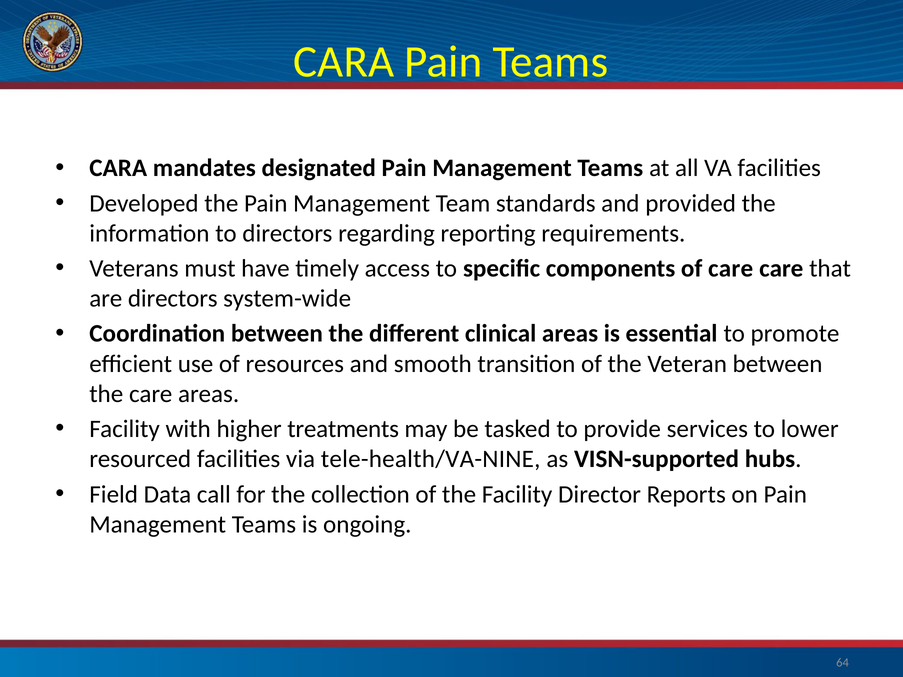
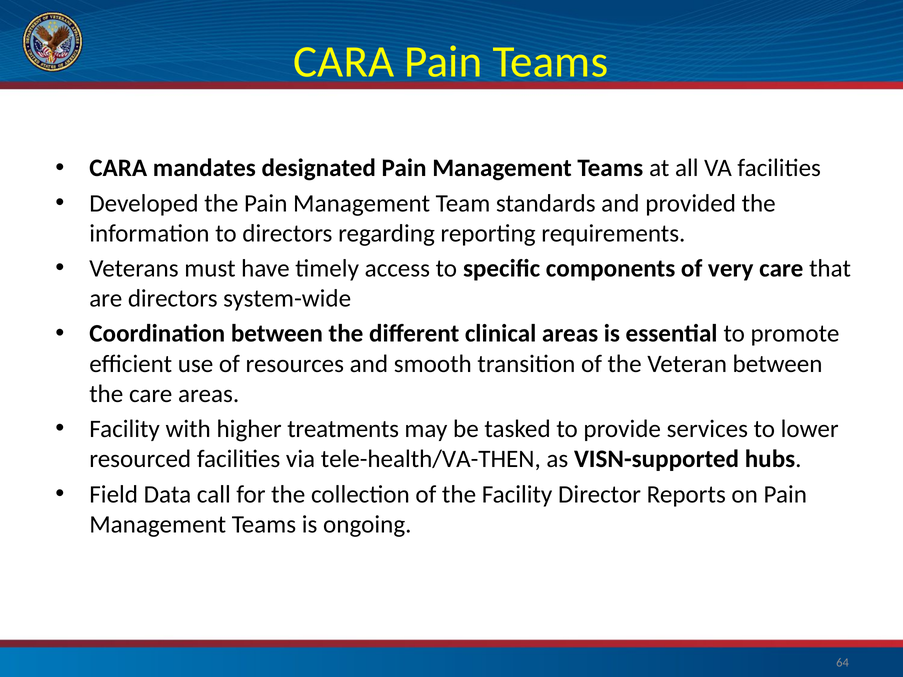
of care: care -> very
tele-health/VA-NINE: tele-health/VA-NINE -> tele-health/VA-THEN
